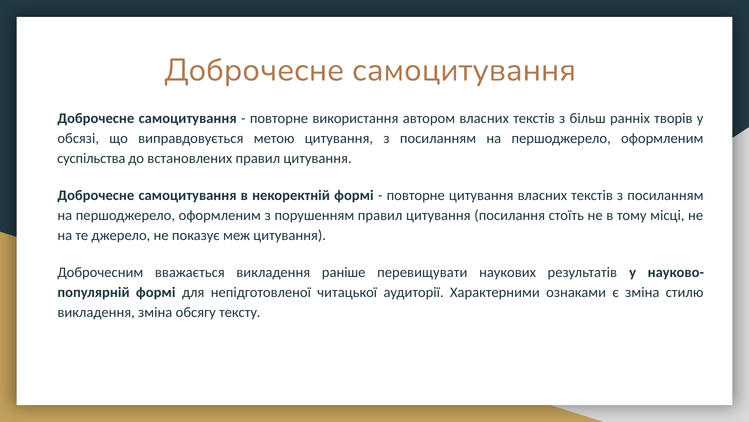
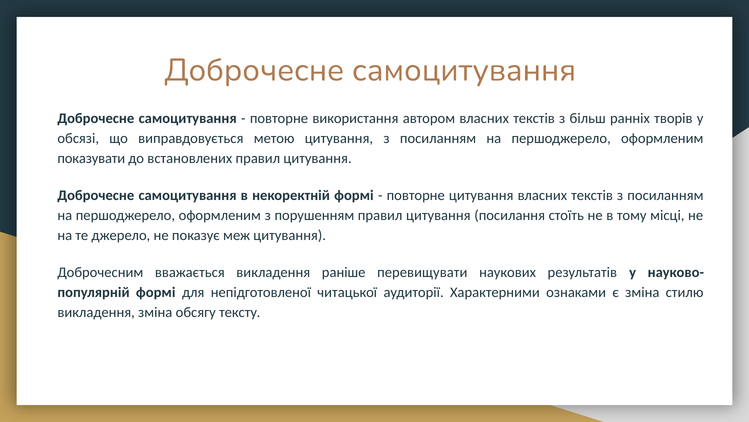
суспільства: суспільства -> показувати
